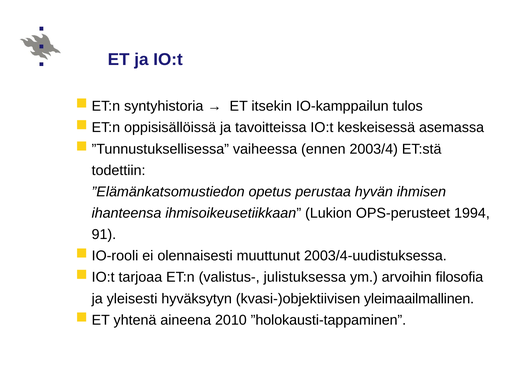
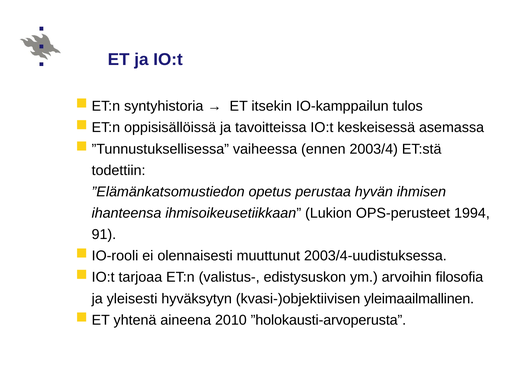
julistuksessa: julistuksessa -> edistysuskon
”holokausti-tappaminen: ”holokausti-tappaminen -> ”holokausti-arvoperusta
